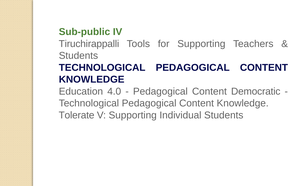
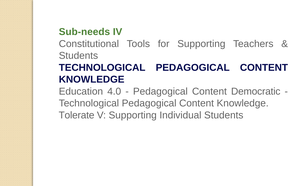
Sub-public: Sub-public -> Sub-needs
Tiruchirappalli: Tiruchirappalli -> Constitutional
